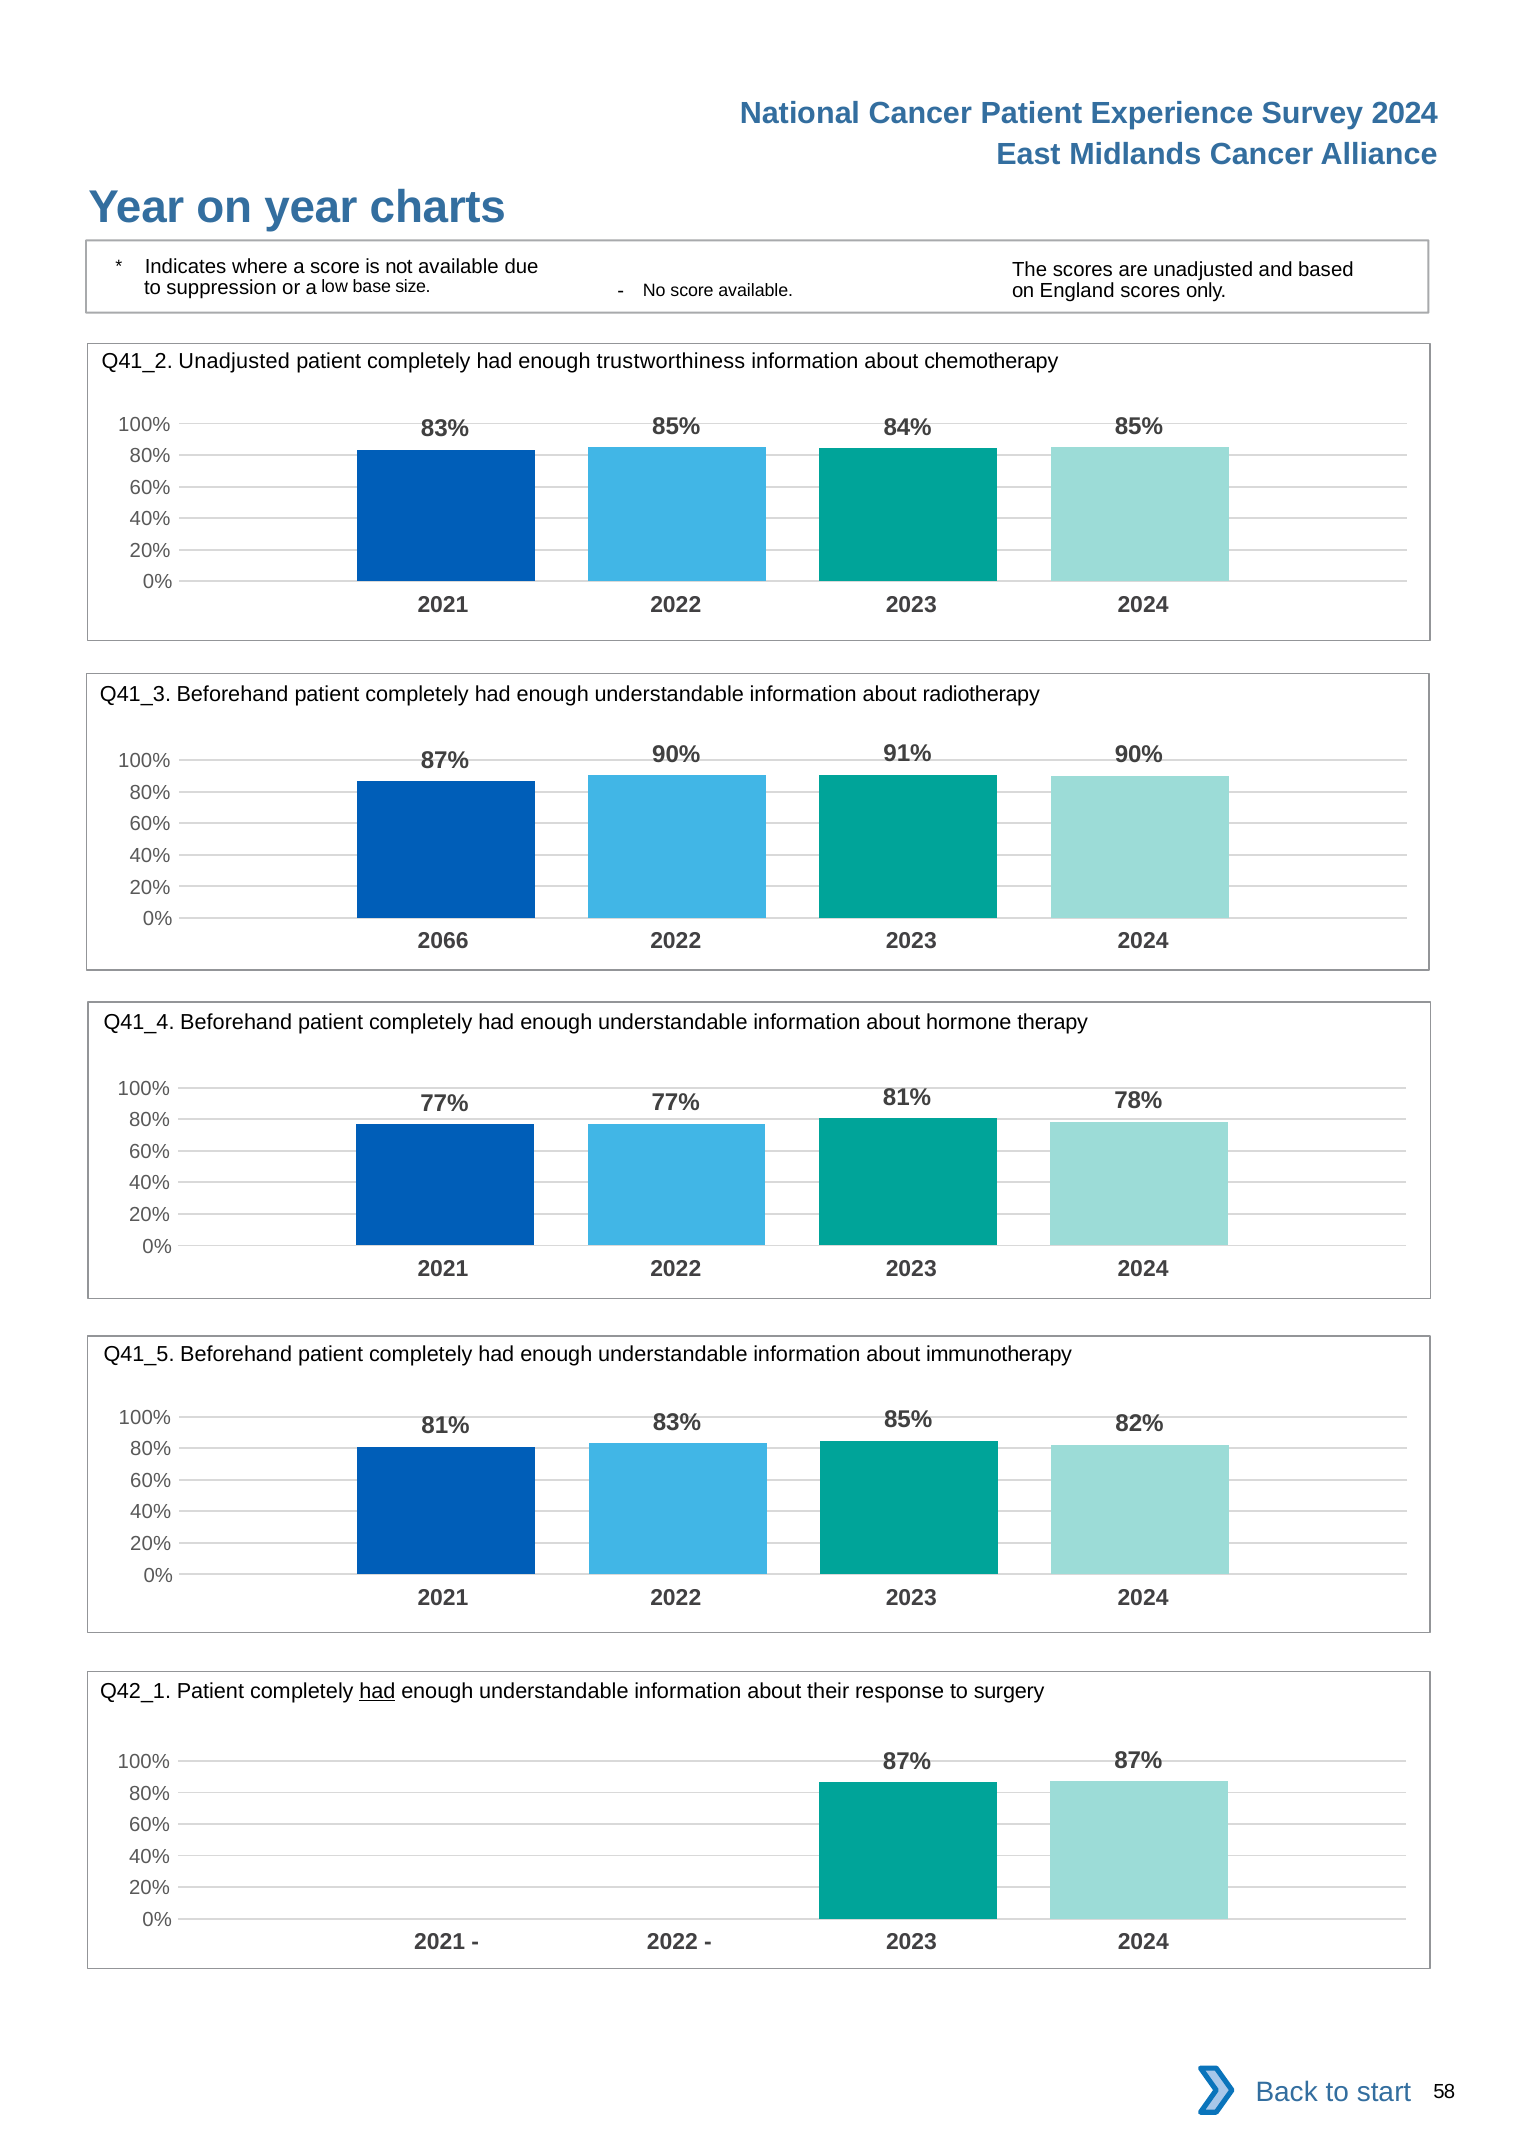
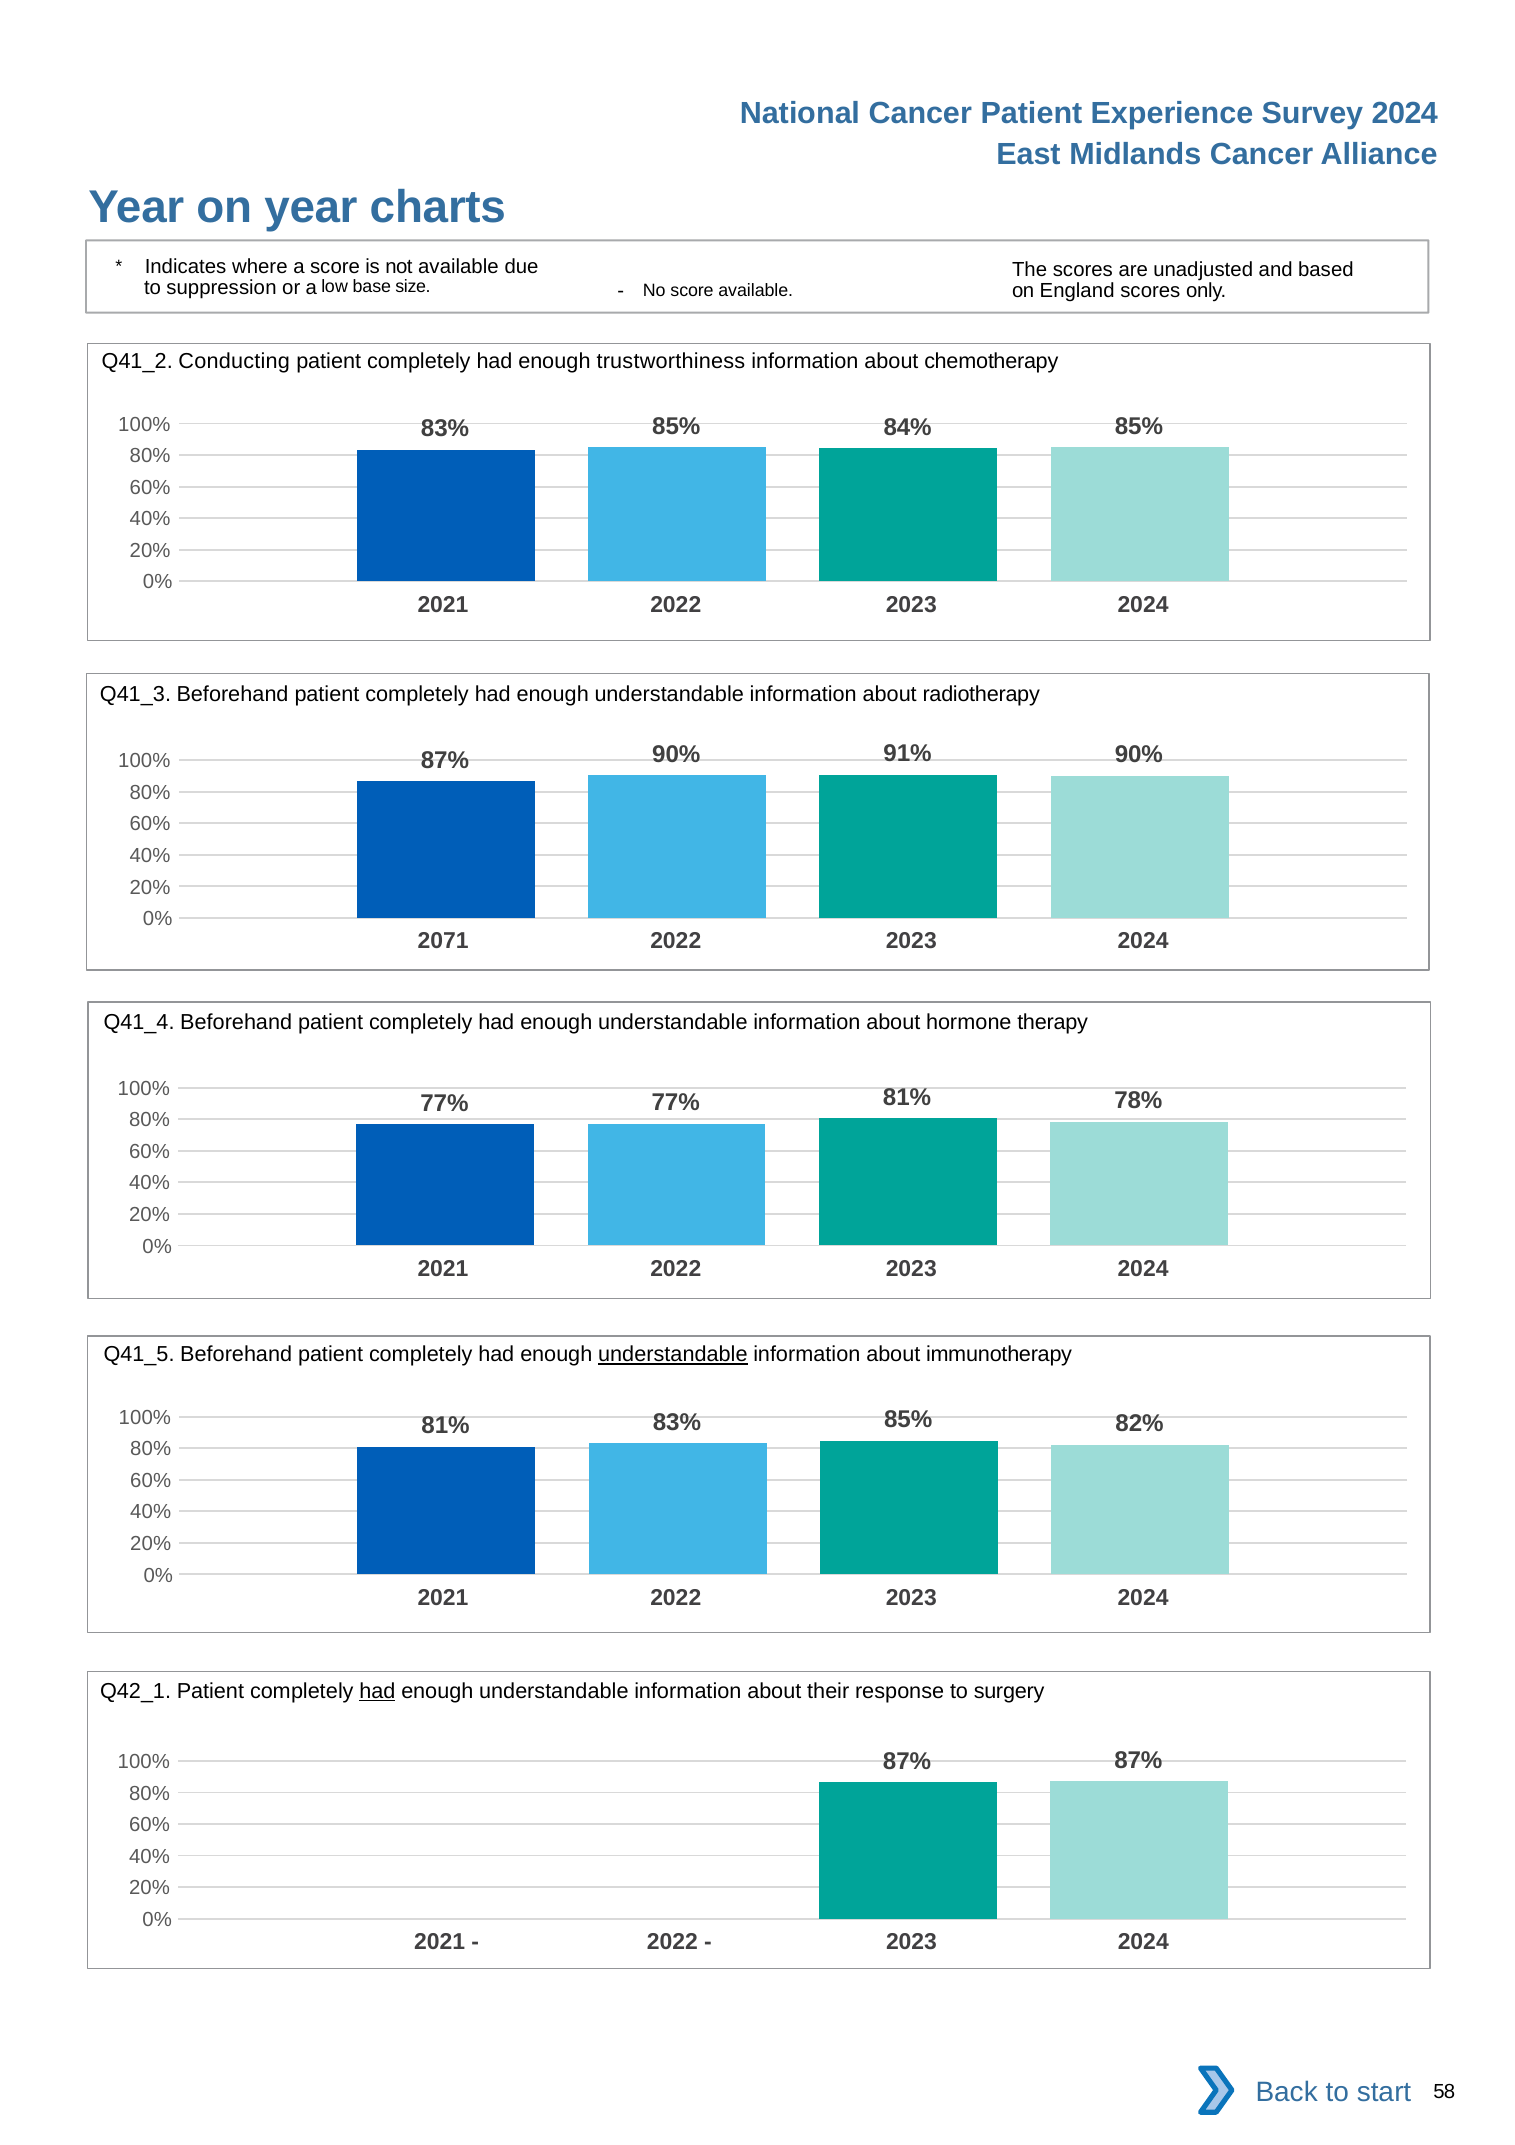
Q41_2 Unadjusted: Unadjusted -> Conducting
2066: 2066 -> 2071
understandable at (673, 1354) underline: none -> present
